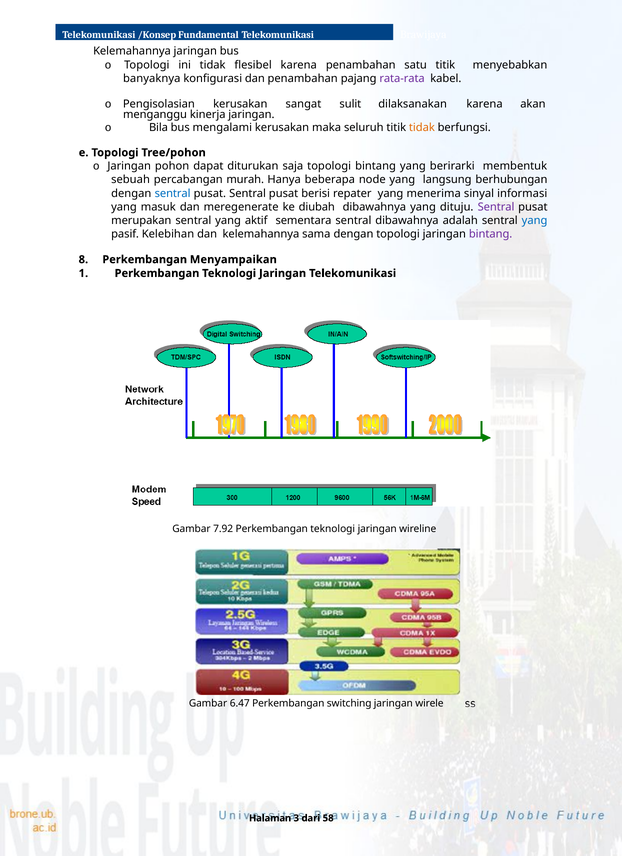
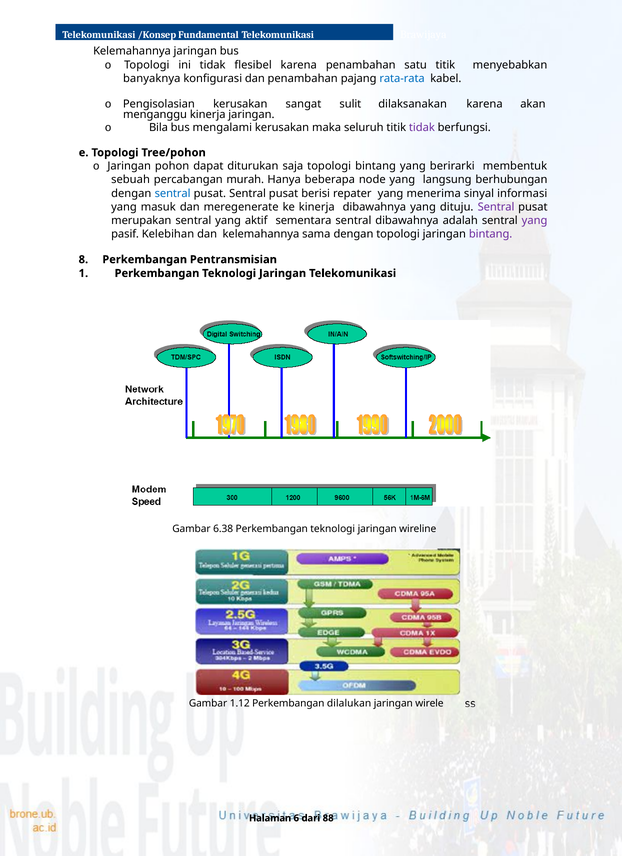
rata-rata colour: purple -> blue
tidak at (422, 127) colour: orange -> purple
ke diubah: diubah -> kinerja
yang at (535, 220) colour: blue -> purple
Menyampaikan: Menyampaikan -> Pentransmisian
7.92: 7.92 -> 6.38
6.47: 6.47 -> 1.12
switching: switching -> dilalukan
3: 3 -> 6
58: 58 -> 88
